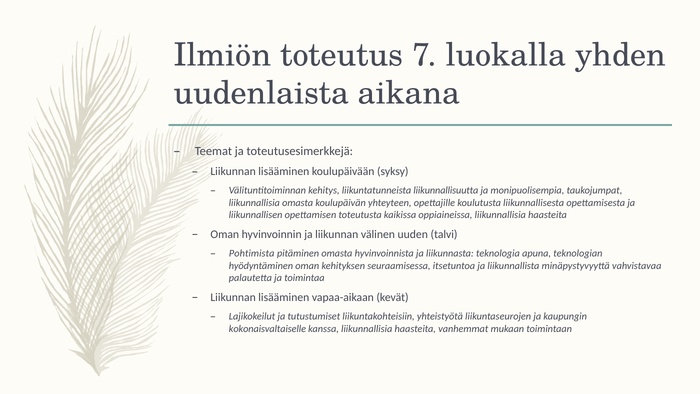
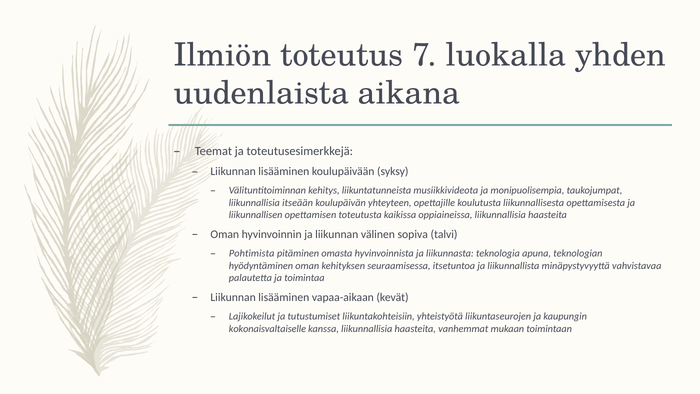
liikunnallisuutta: liikunnallisuutta -> musiikkivideota
liikunnallisia omasta: omasta -> itseään
uuden: uuden -> sopiva
